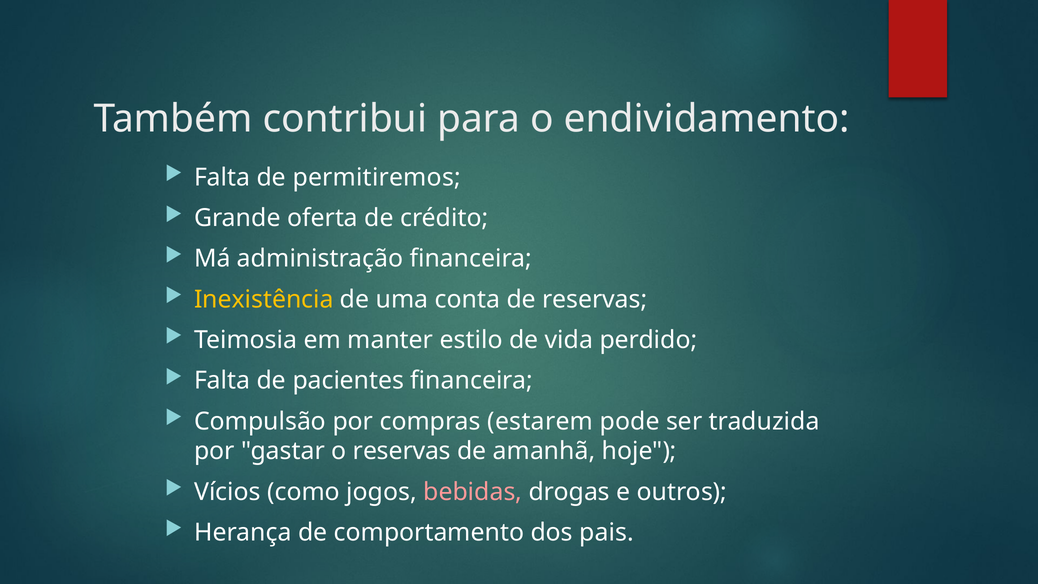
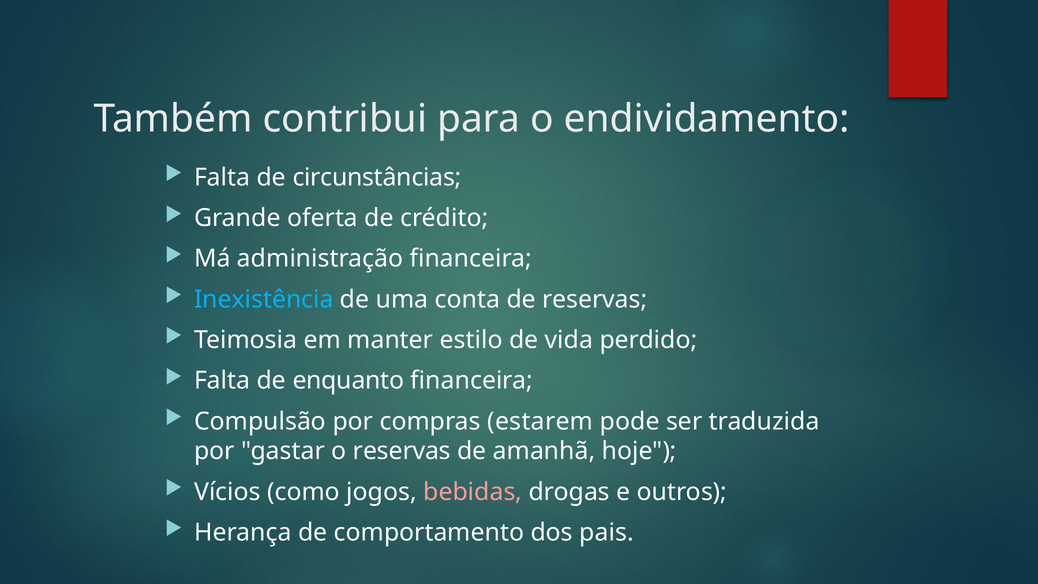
permitiremos: permitiremos -> circunstâncias
Inexistência colour: yellow -> light blue
pacientes: pacientes -> enquanto
